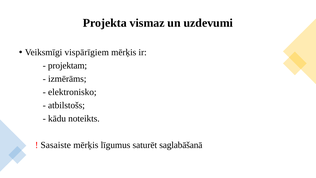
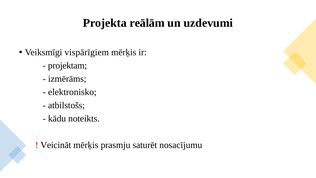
vismaz: vismaz -> reālām
Sasaiste: Sasaiste -> Veicināt
līgumus: līgumus -> prasmju
saglabāšanā: saglabāšanā -> nosacījumu
